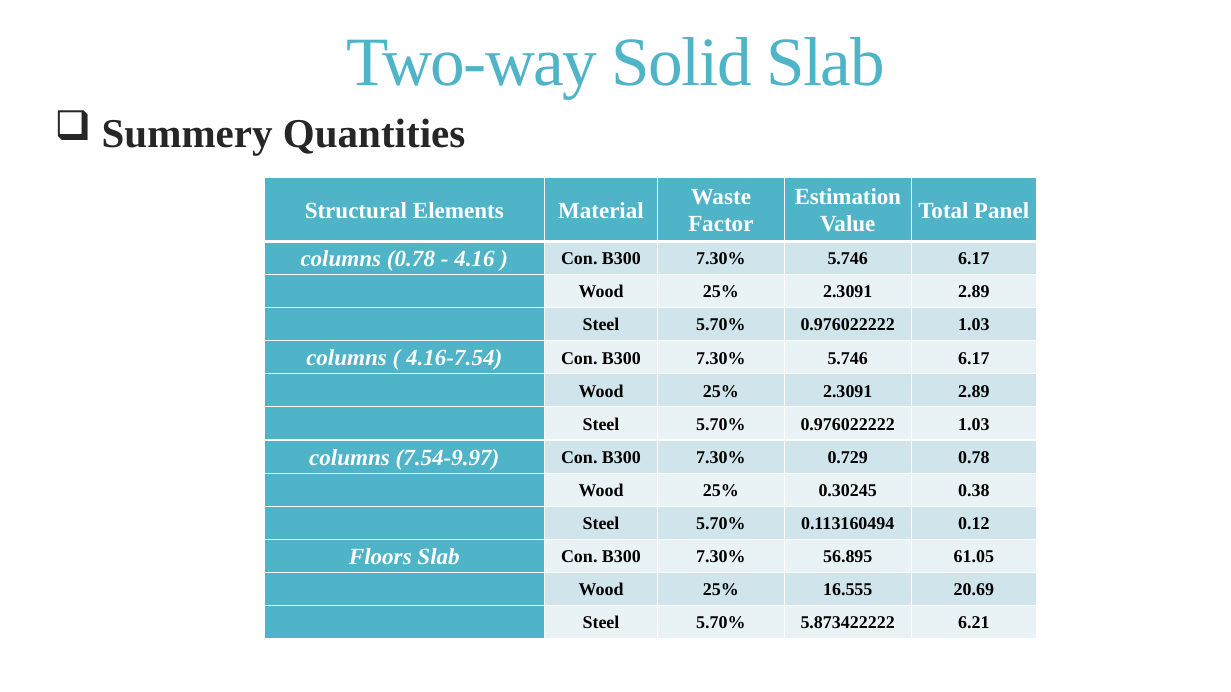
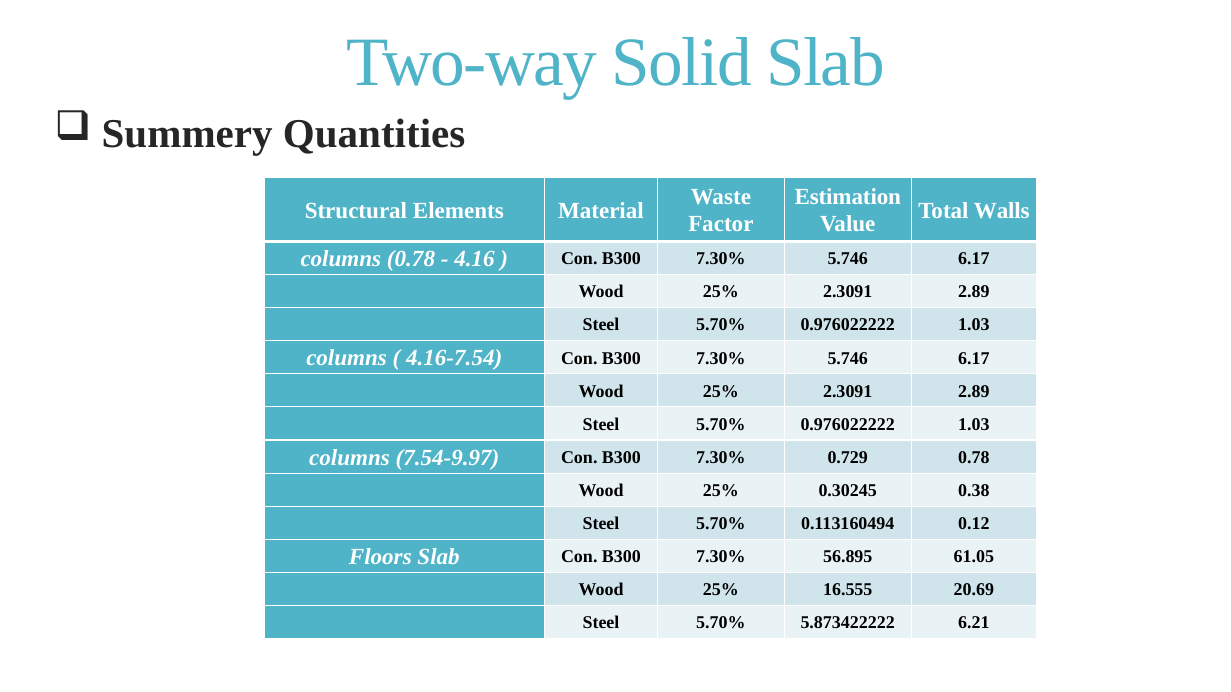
Panel: Panel -> Walls
